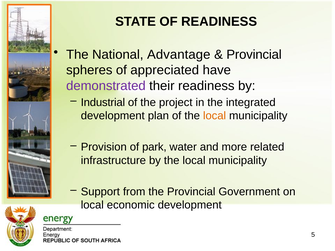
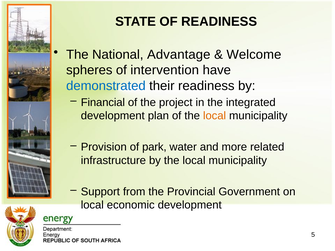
Provincial at (254, 55): Provincial -> Welcome
appreciated: appreciated -> intervention
demonstrated colour: purple -> blue
Industrial: Industrial -> Financial
